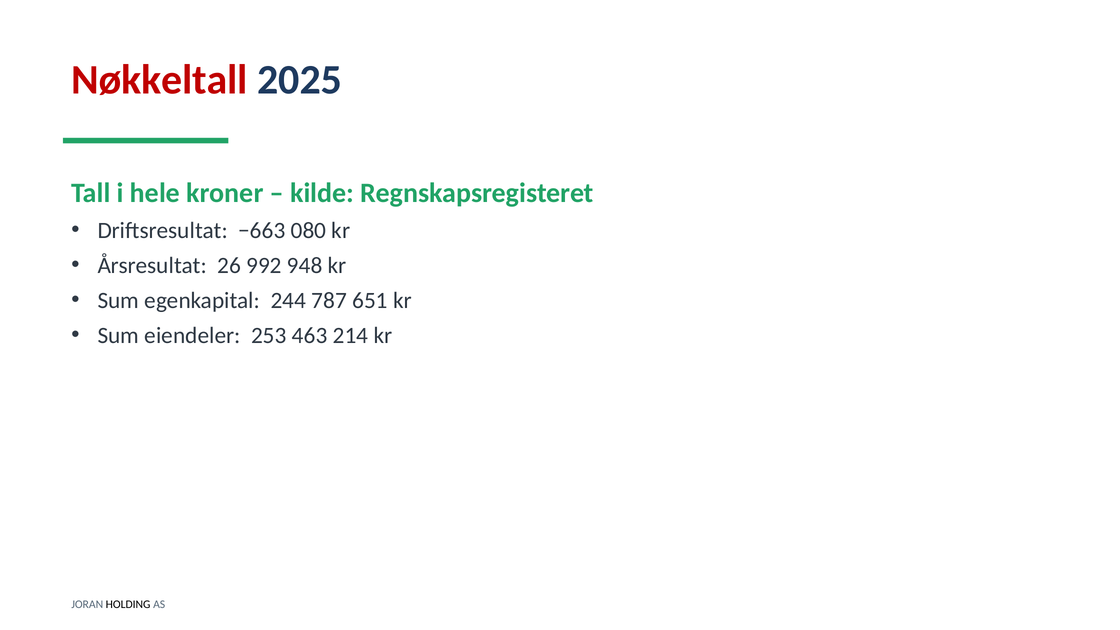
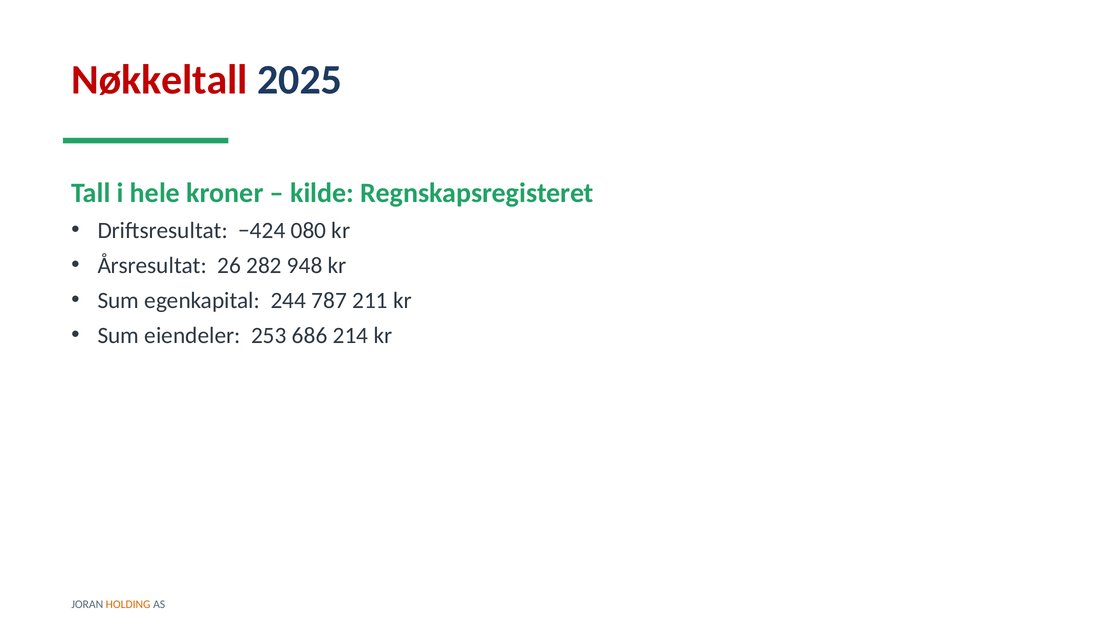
−663: −663 -> −424
992: 992 -> 282
651: 651 -> 211
463: 463 -> 686
HOLDING colour: black -> orange
